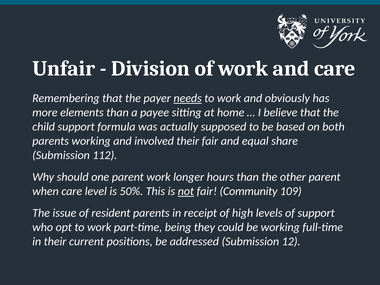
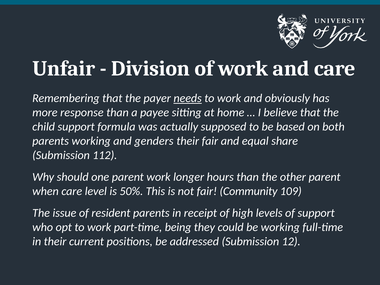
elements: elements -> response
involved: involved -> genders
not underline: present -> none
